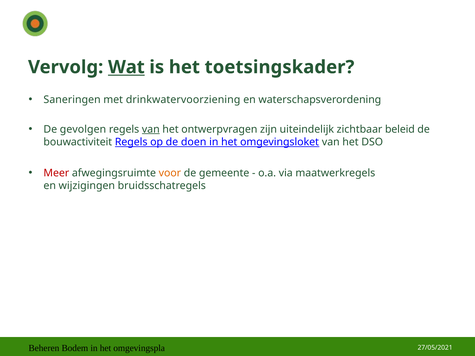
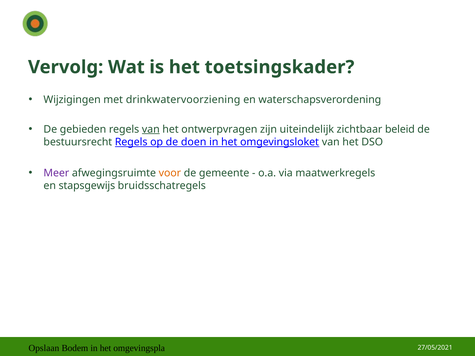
Wat underline: present -> none
Saneringen: Saneringen -> Wijzigingen
gevolgen: gevolgen -> gebieden
bouwactiviteit: bouwactiviteit -> bestuursrecht
Meer colour: red -> purple
wijzigingen: wijzigingen -> stapsgewijs
Beheren: Beheren -> Opslaan
